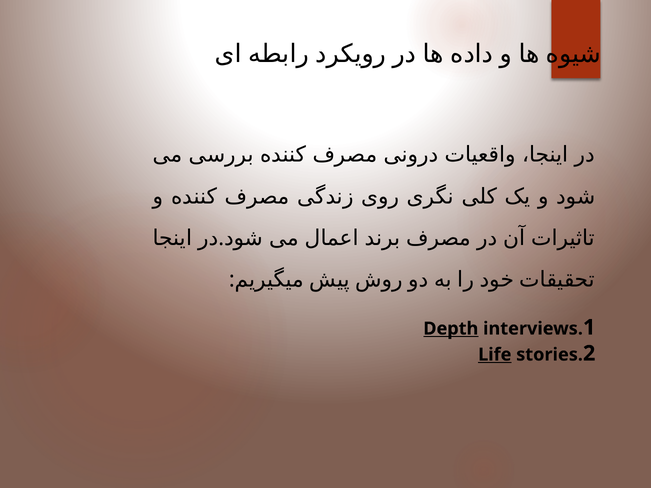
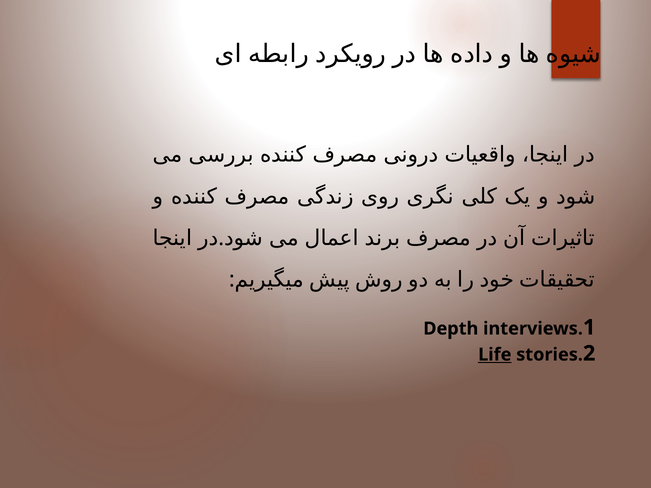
Depth underline: present -> none
